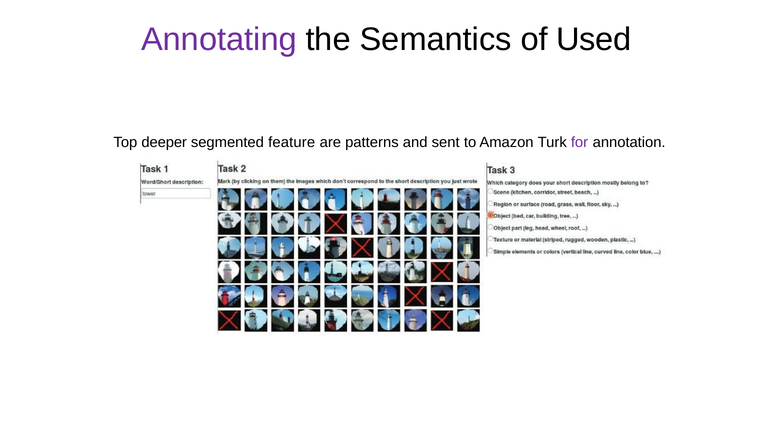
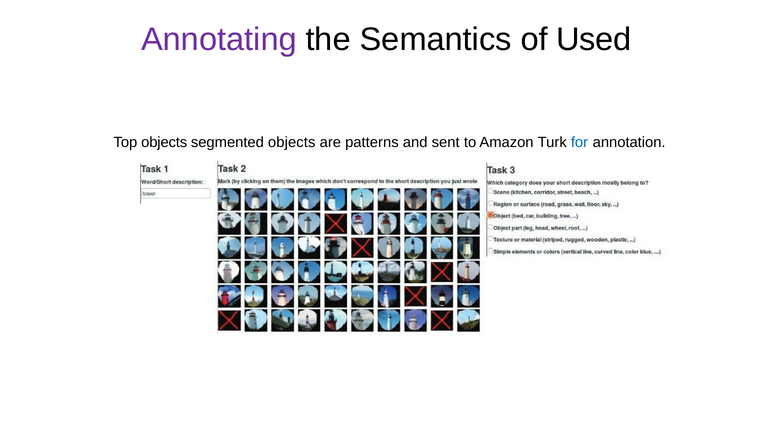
Top deeper: deeper -> objects
segmented feature: feature -> objects
for colour: purple -> blue
